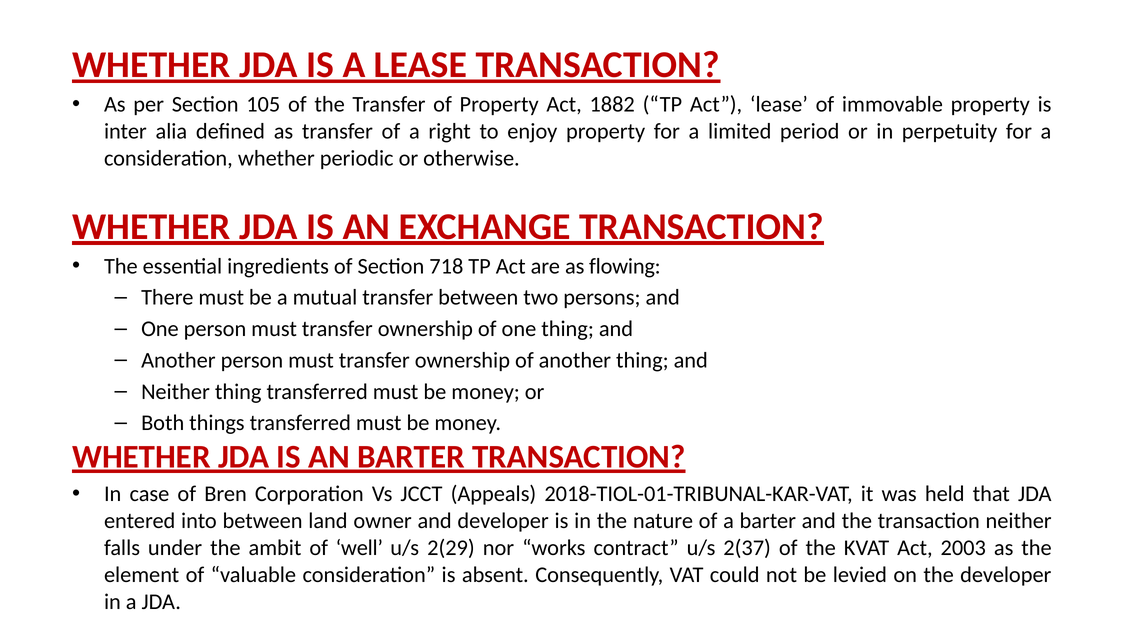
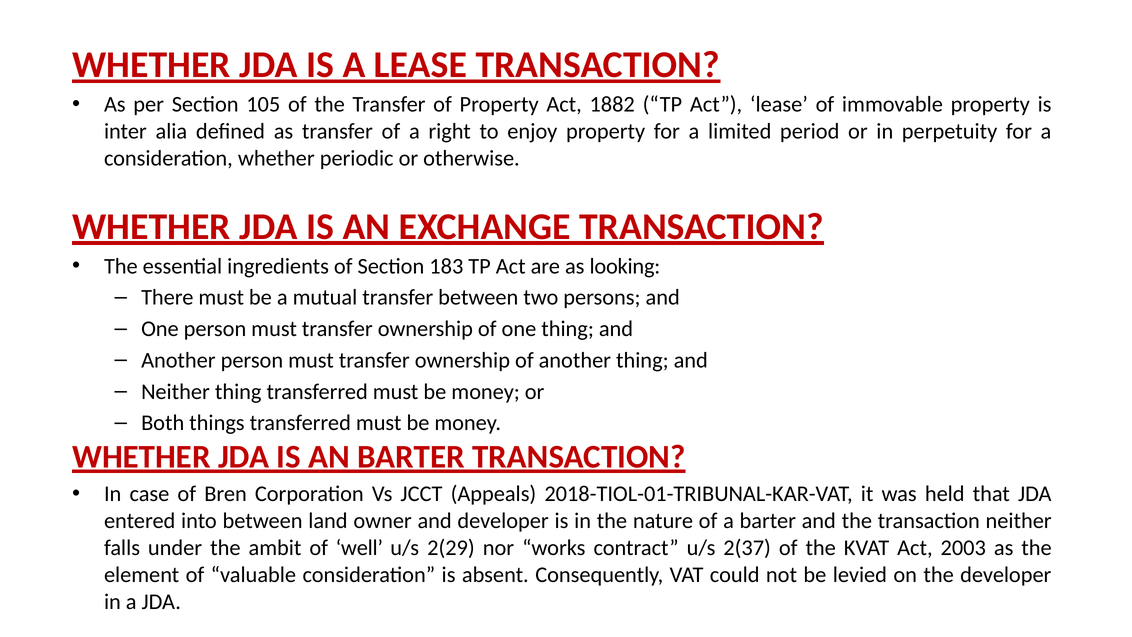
718: 718 -> 183
flowing: flowing -> looking
